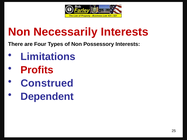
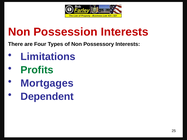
Necessarily: Necessarily -> Possession
Profits colour: red -> green
Construed: Construed -> Mortgages
